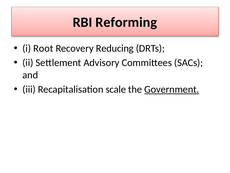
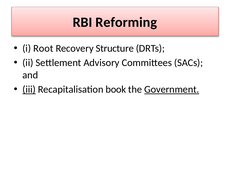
Reducing: Reducing -> Structure
iii underline: none -> present
scale: scale -> book
